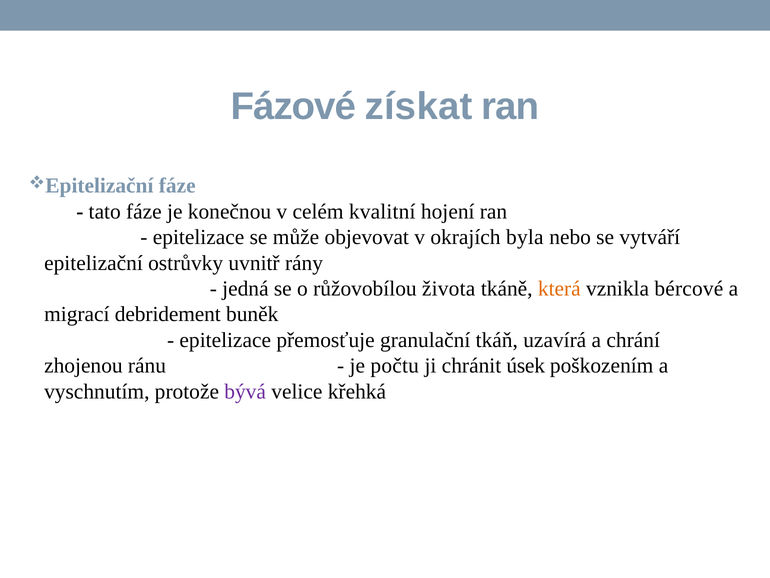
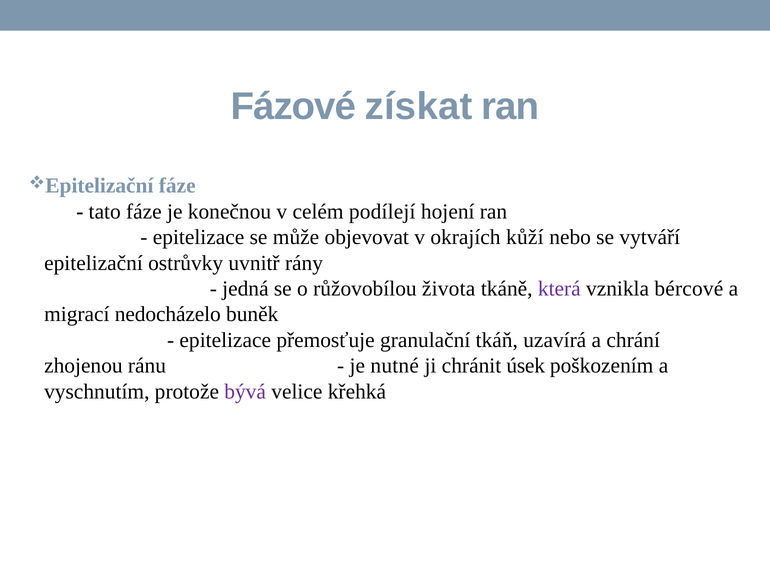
kvalitní: kvalitní -> podílejí
byla: byla -> kůží
která colour: orange -> purple
debridement: debridement -> nedocházelo
počtu: počtu -> nutné
